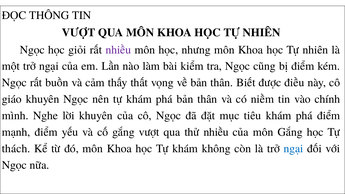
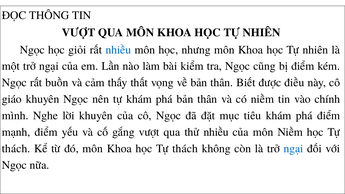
nhiều at (118, 50) colour: purple -> blue
môn Gắng: Gắng -> Niềm
Khoa học Tự khám: khám -> thách
